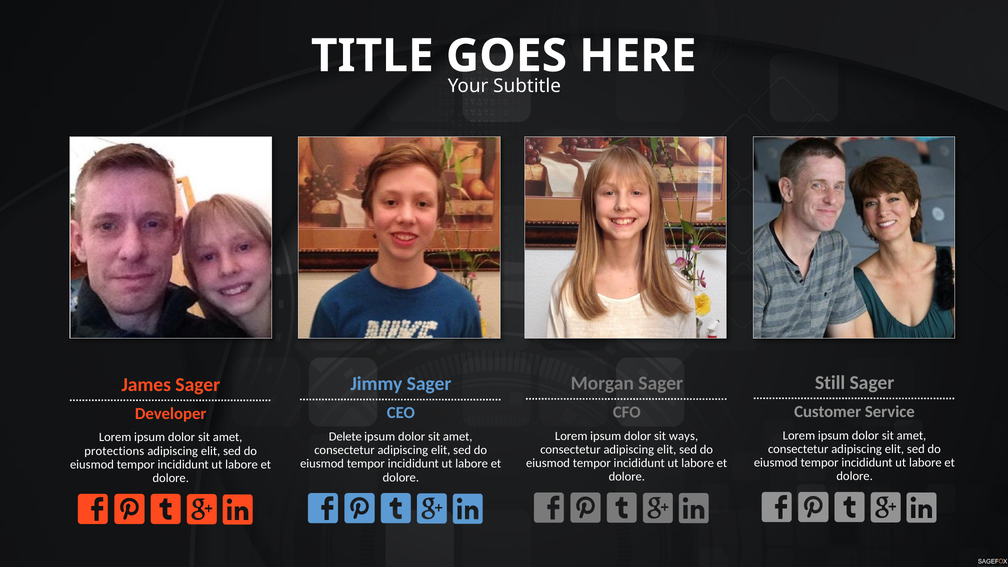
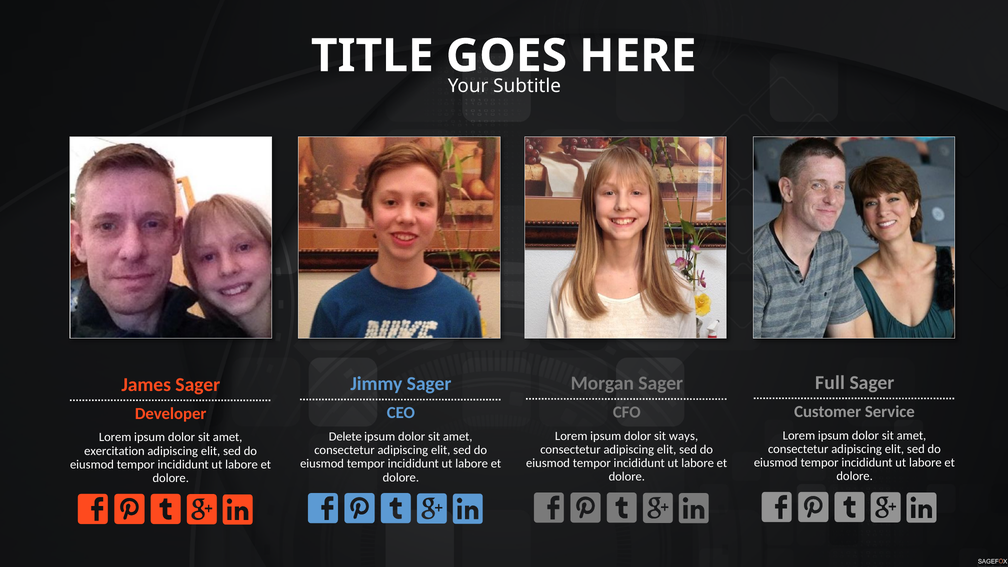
Still: Still -> Full
protections: protections -> exercitation
